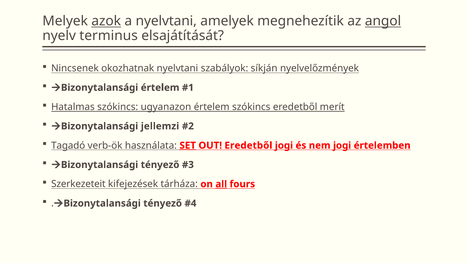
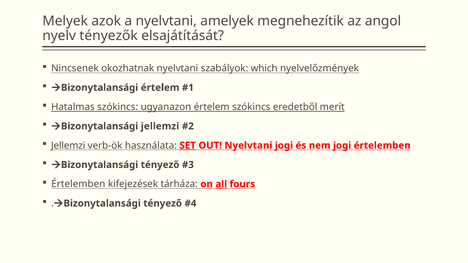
azok underline: present -> none
angol underline: present -> none
terminus: terminus -> tényezők
síkján: síkján -> which
Tagadó at (68, 146): Tagadó -> Jellemzi
OUT Eredetből: Eredetből -> Nyelvtani
Szerkezeteit at (78, 184): Szerkezeteit -> Értelemben
